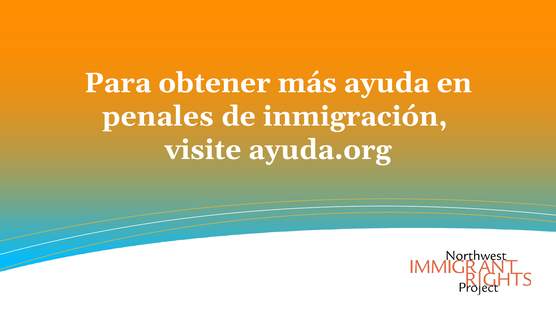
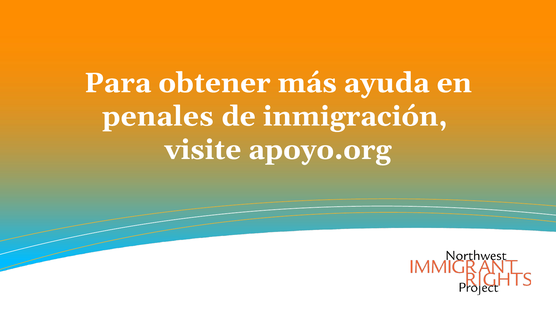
ayuda.org: ayuda.org -> apoyo.org
